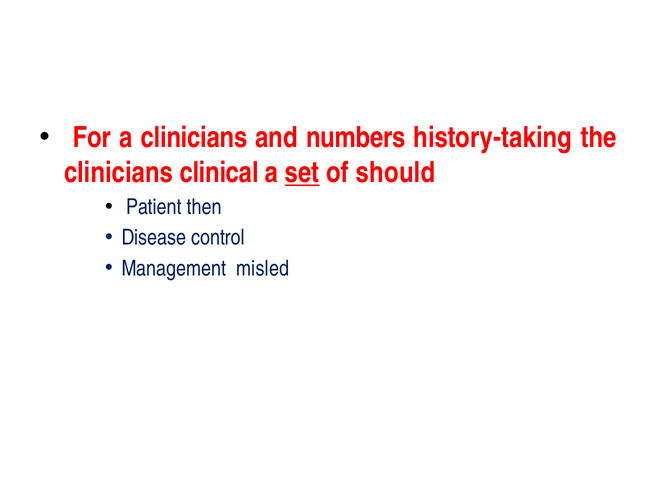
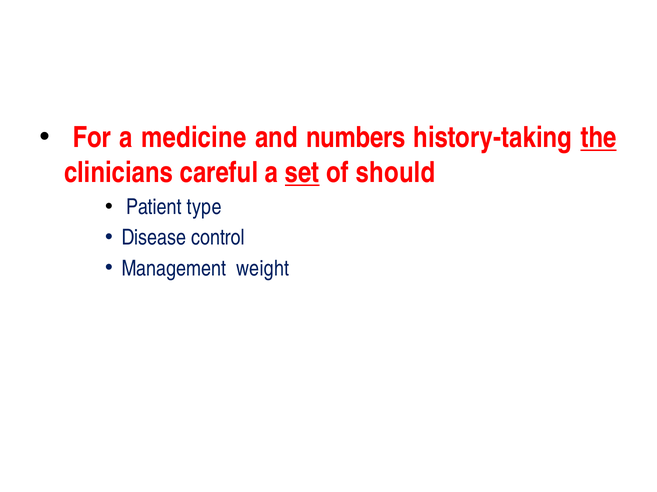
a clinicians: clinicians -> medicine
the underline: none -> present
clinical: clinical -> careful
then: then -> type
misled: misled -> weight
